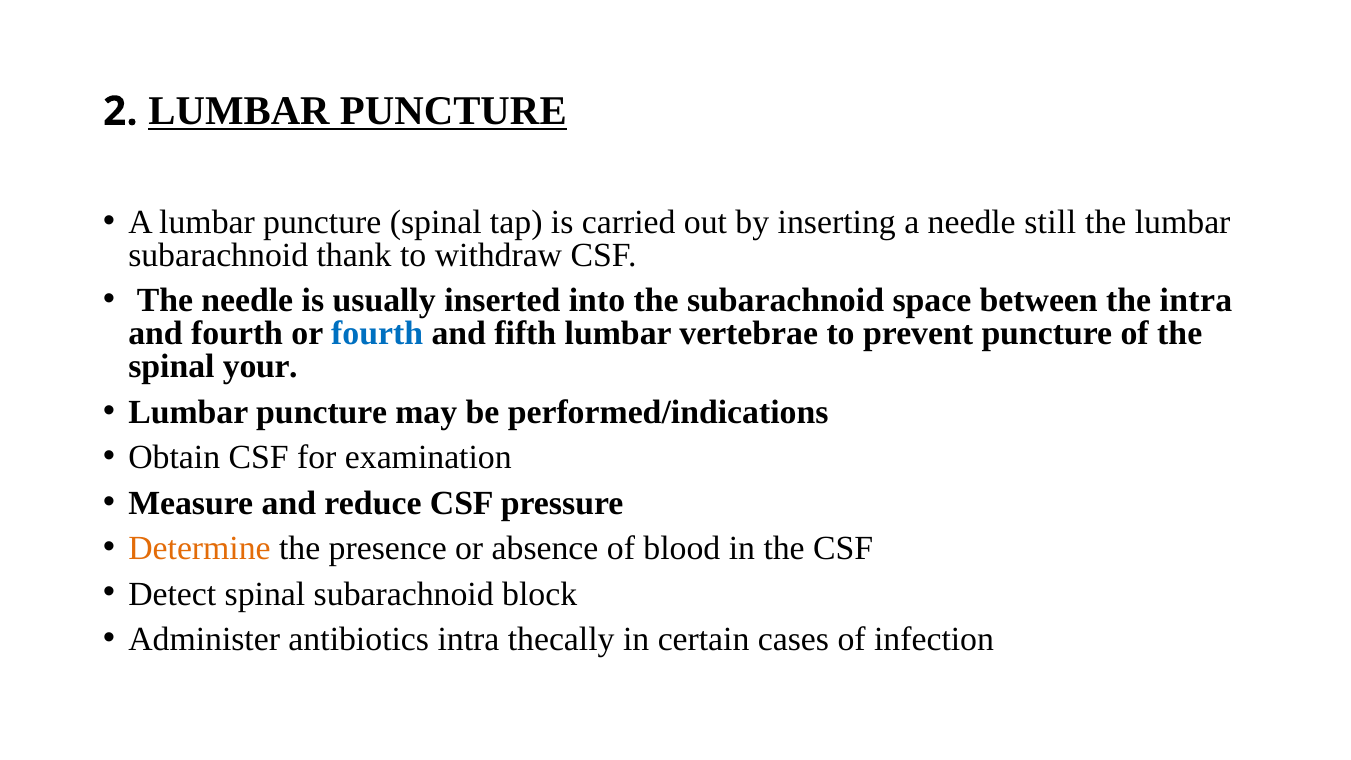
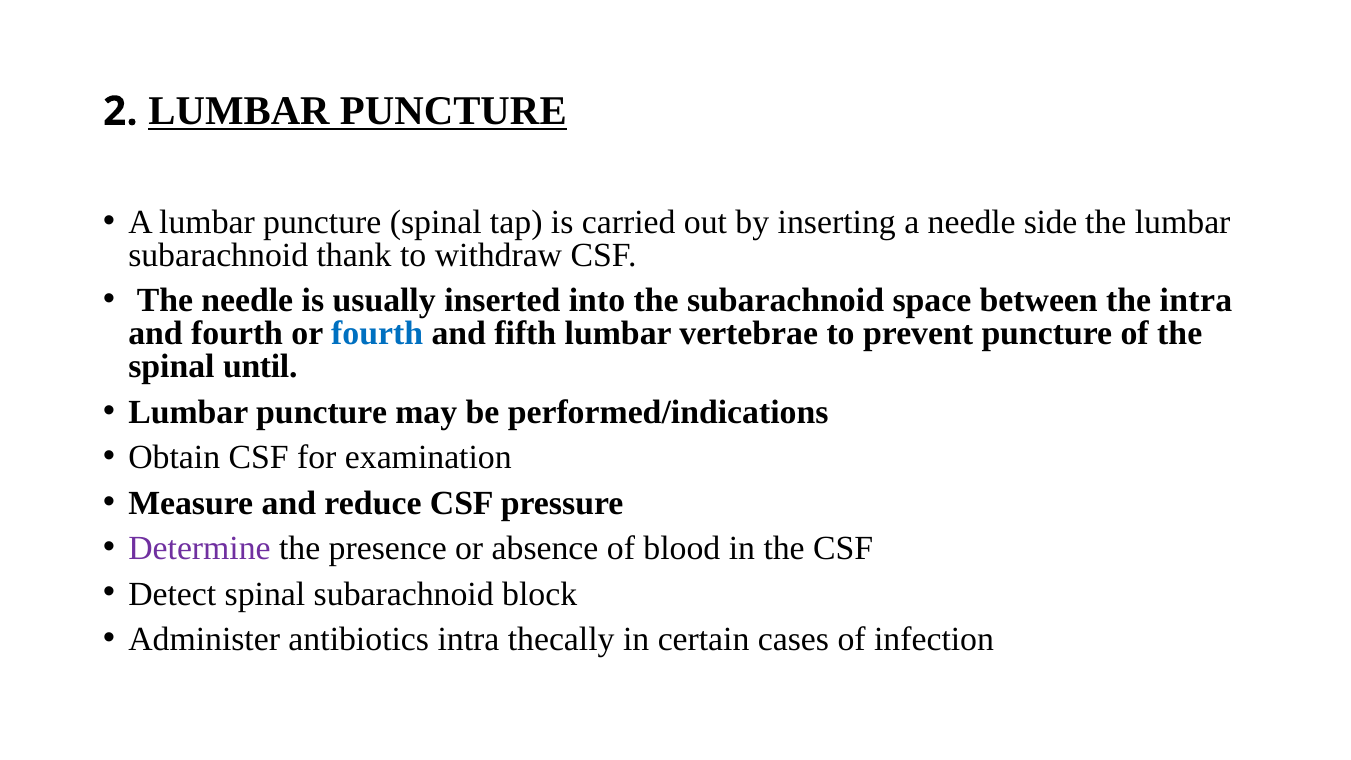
still: still -> side
your: your -> until
Determine colour: orange -> purple
